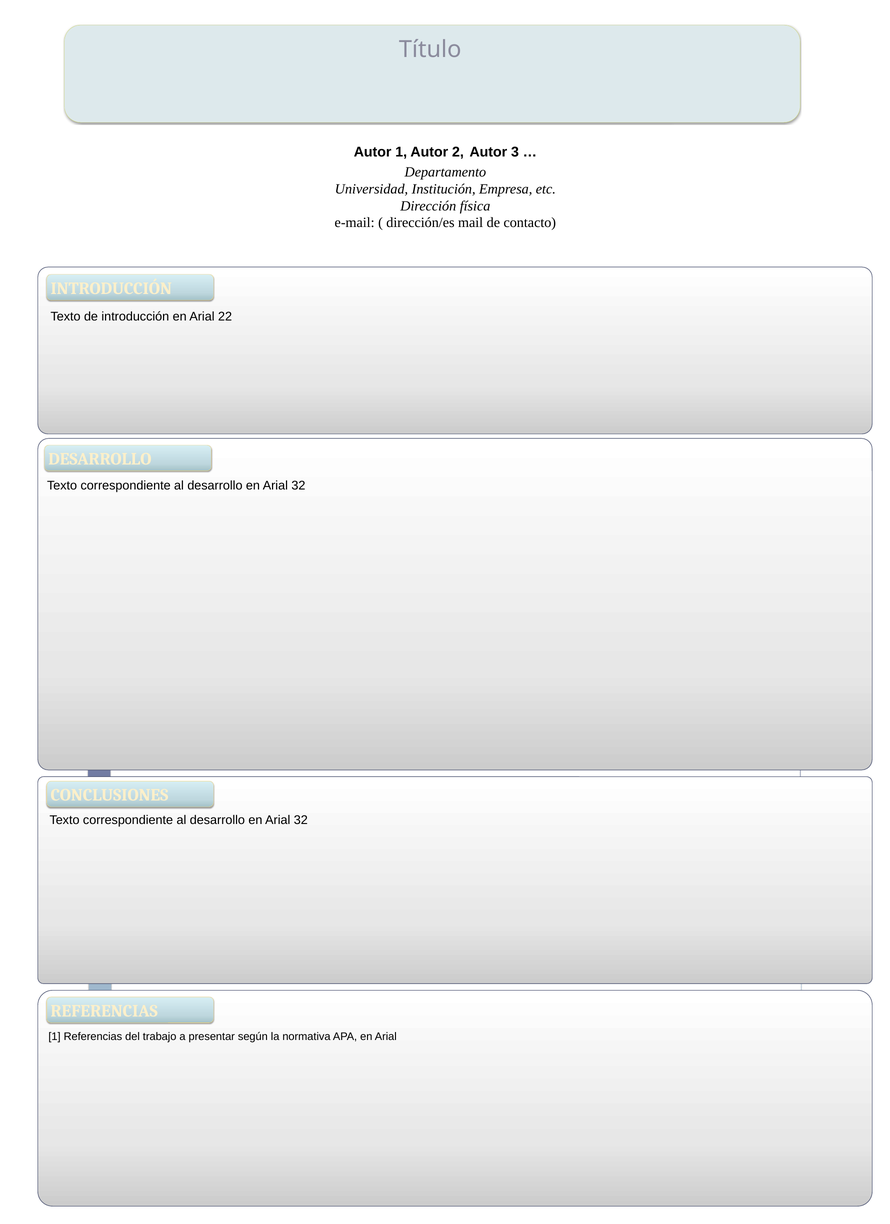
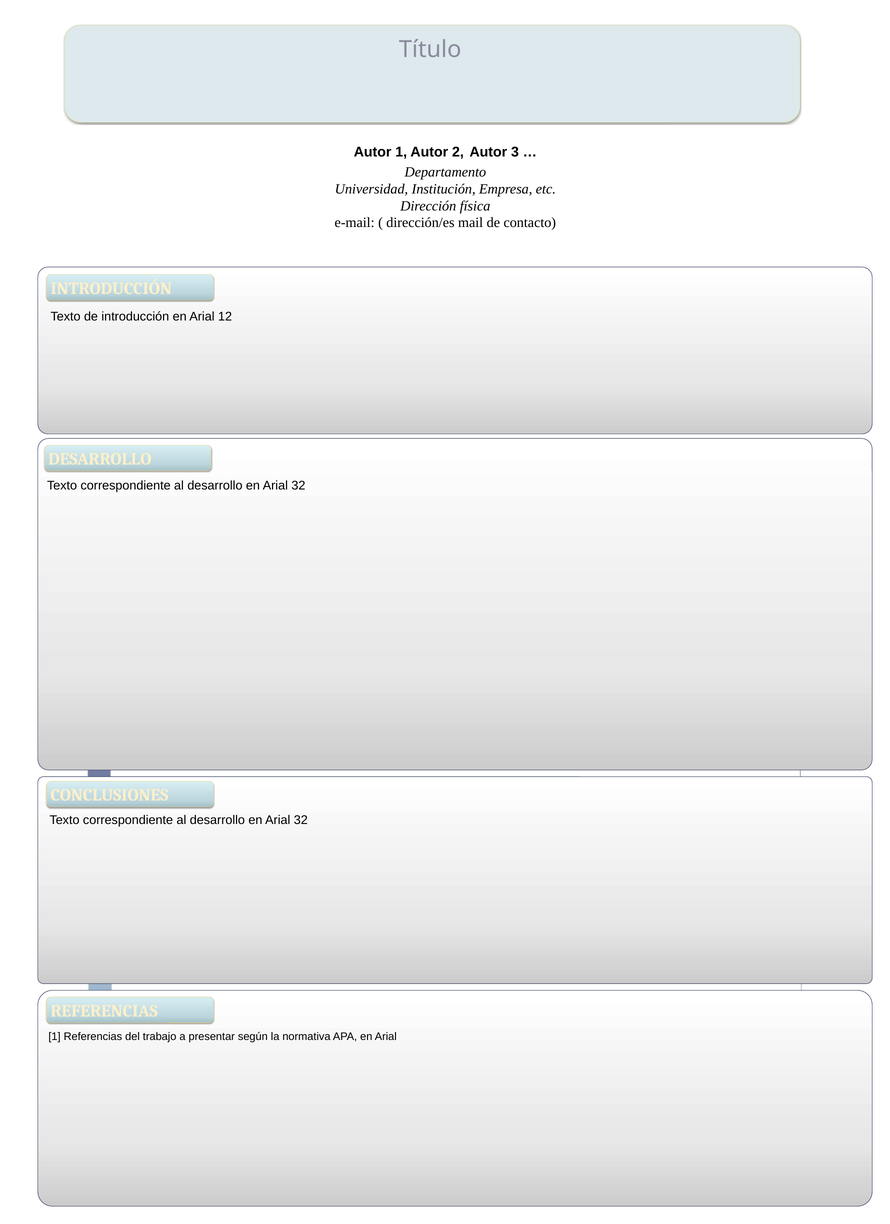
22: 22 -> 12
